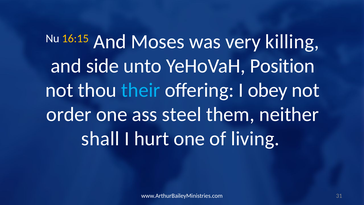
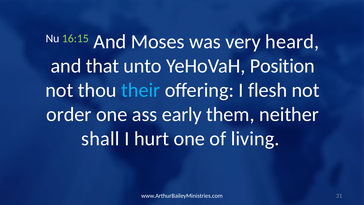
16:15 colour: yellow -> light green
killing: killing -> heard
side: side -> that
obey: obey -> flesh
steel: steel -> early
